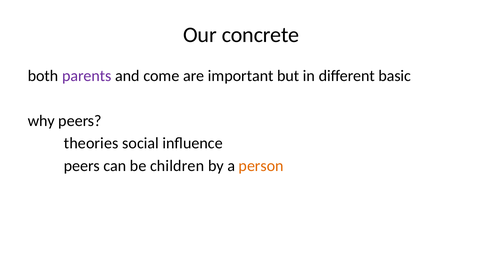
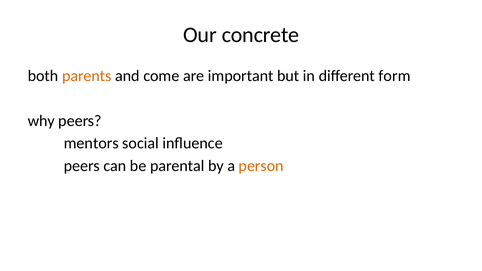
parents colour: purple -> orange
basic: basic -> form
theories: theories -> mentors
children: children -> parental
